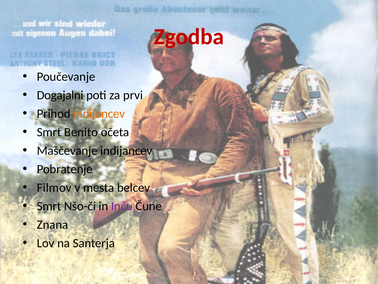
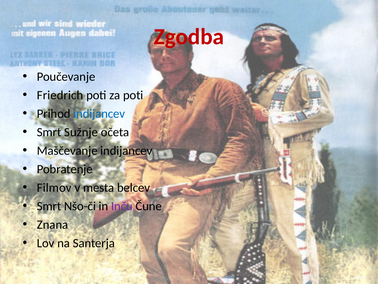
Dogajalni: Dogajalni -> Friedrich
za prvi: prvi -> poti
indijancev at (99, 113) colour: orange -> blue
Benito: Benito -> Sužnje
